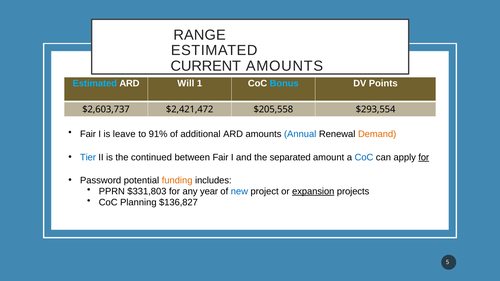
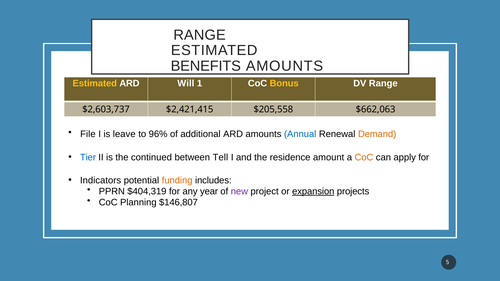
CURRENT: CURRENT -> BENEFITS
Estimated at (95, 84) colour: light blue -> yellow
Bonus colour: light blue -> yellow
DV Points: Points -> Range
$2,421,472: $2,421,472 -> $2,421,415
$293,554: $293,554 -> $662,063
Fair at (88, 134): Fair -> File
91%: 91% -> 96%
between Fair: Fair -> Tell
separated: separated -> residence
CoC at (364, 157) colour: blue -> orange
for at (424, 157) underline: present -> none
Password: Password -> Indicators
$331,803: $331,803 -> $404,319
new colour: blue -> purple
$136,827: $136,827 -> $146,807
